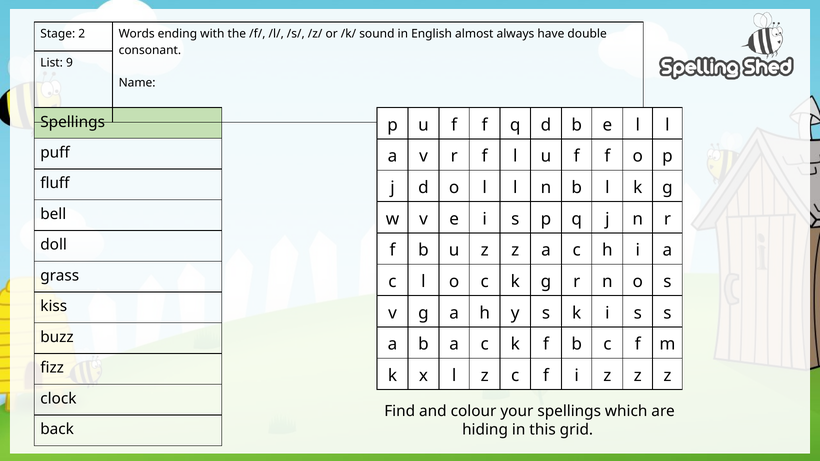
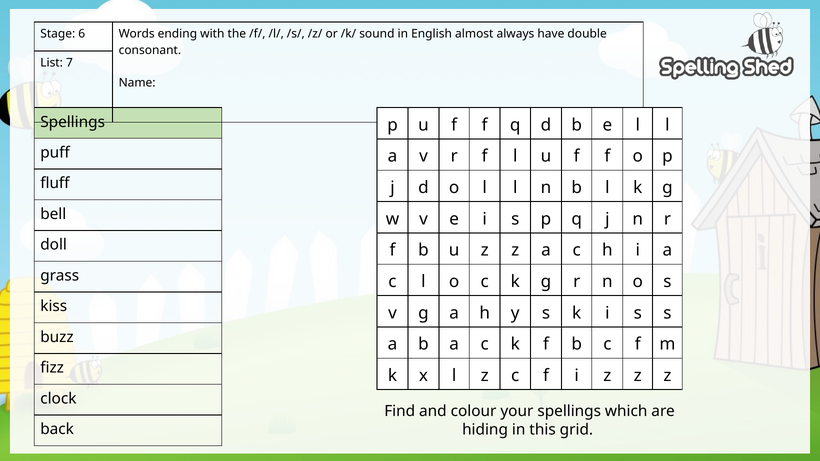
2: 2 -> 6
9: 9 -> 7
